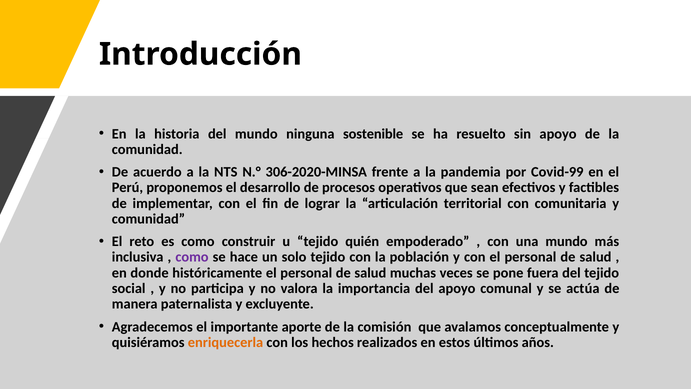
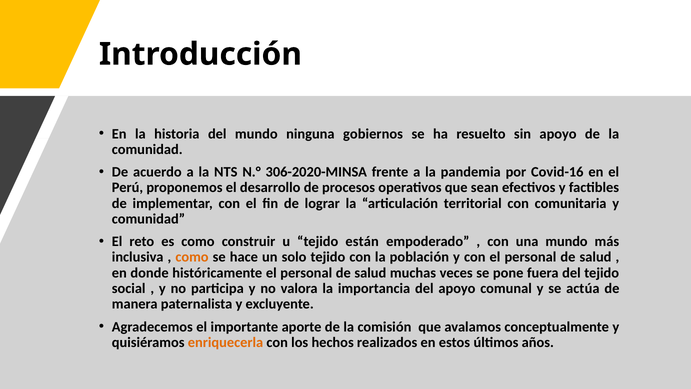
sostenible: sostenible -> gobiernos
Covid-99: Covid-99 -> Covid-16
quién: quién -> están
como at (192, 257) colour: purple -> orange
